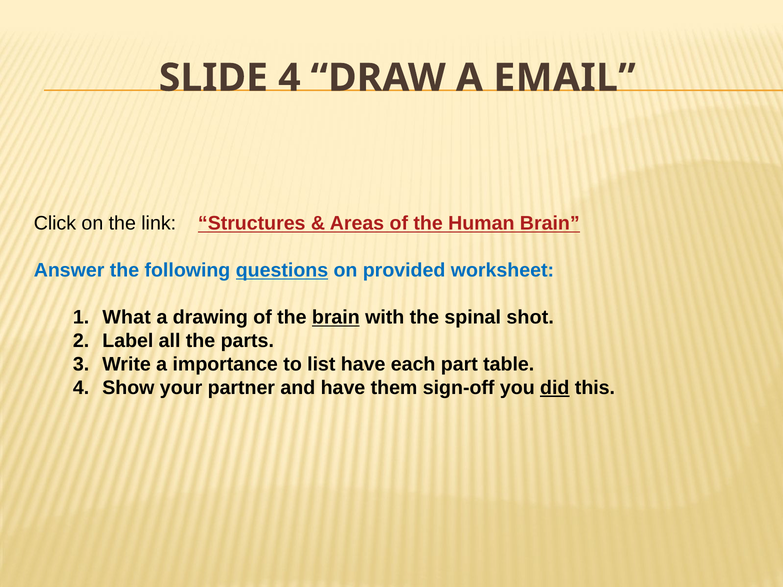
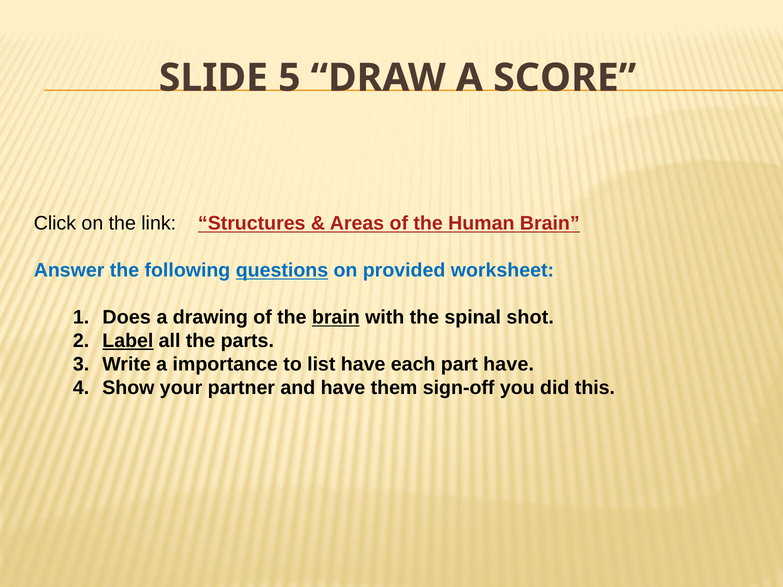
SLIDE 4: 4 -> 5
EMAIL: EMAIL -> SCORE
What: What -> Does
Label underline: none -> present
part table: table -> have
did underline: present -> none
